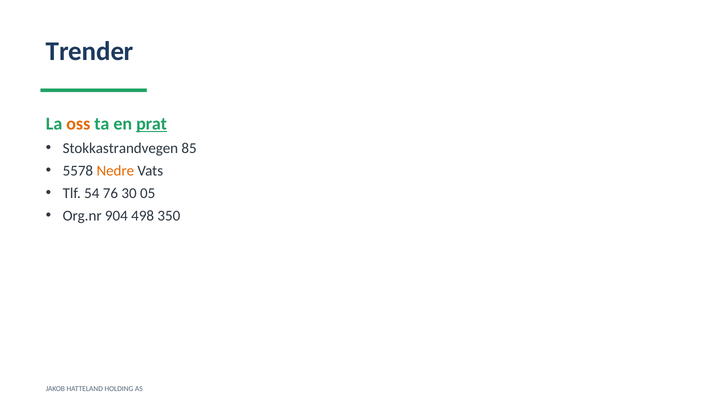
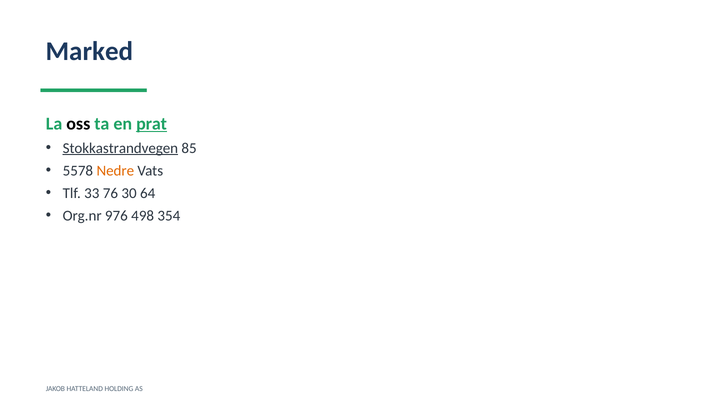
Trender: Trender -> Marked
oss colour: orange -> black
Stokkastrandvegen underline: none -> present
54: 54 -> 33
05: 05 -> 64
904: 904 -> 976
350: 350 -> 354
